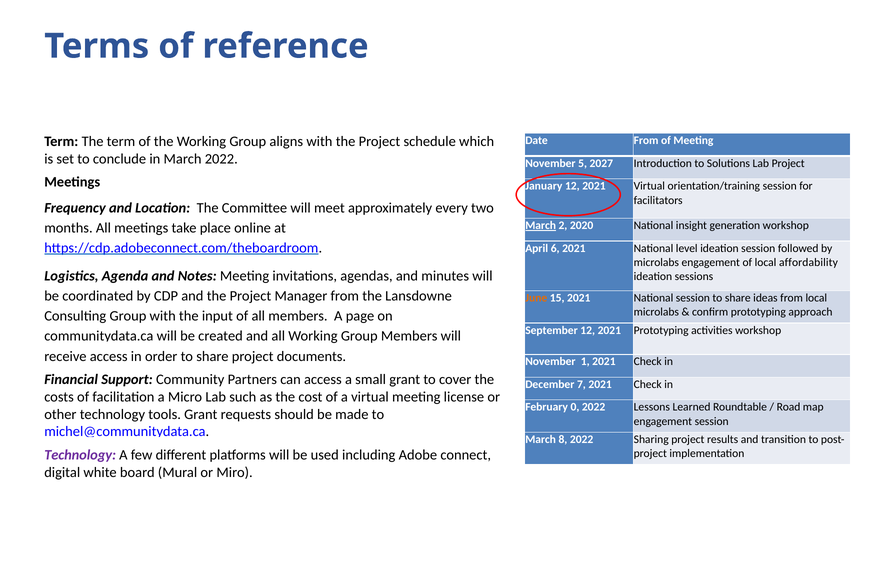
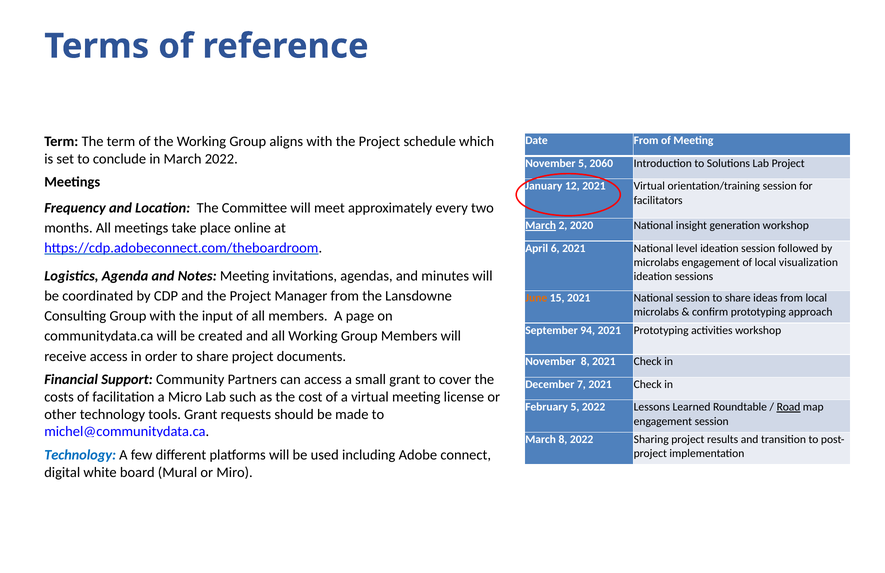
2027: 2027 -> 2060
affordability: affordability -> visualization
September 12: 12 -> 94
November 1: 1 -> 8
February 0: 0 -> 5
Road underline: none -> present
Technology at (80, 455) colour: purple -> blue
